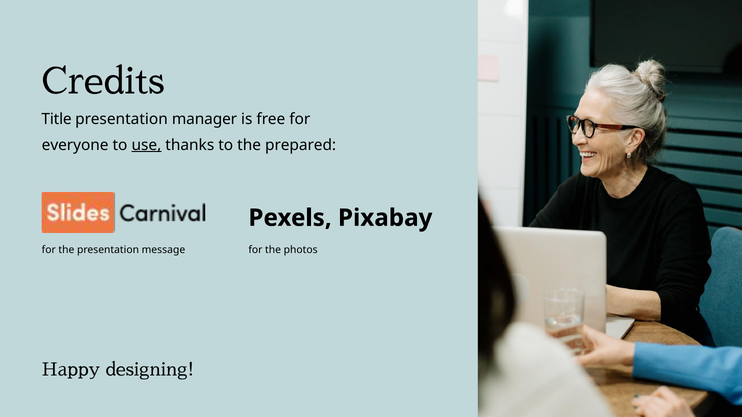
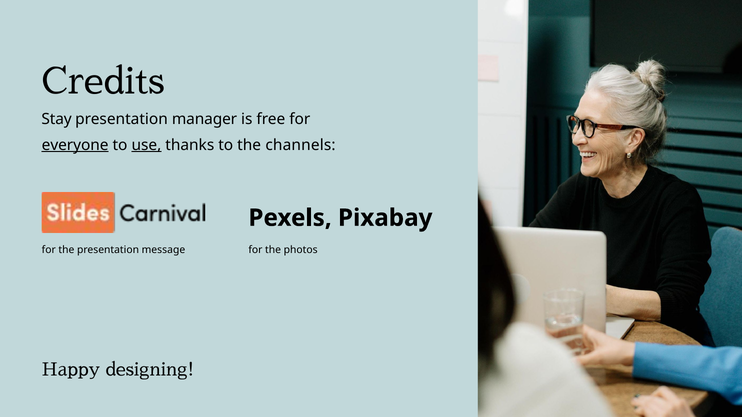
Title: Title -> Stay
everyone underline: none -> present
prepared: prepared -> channels
